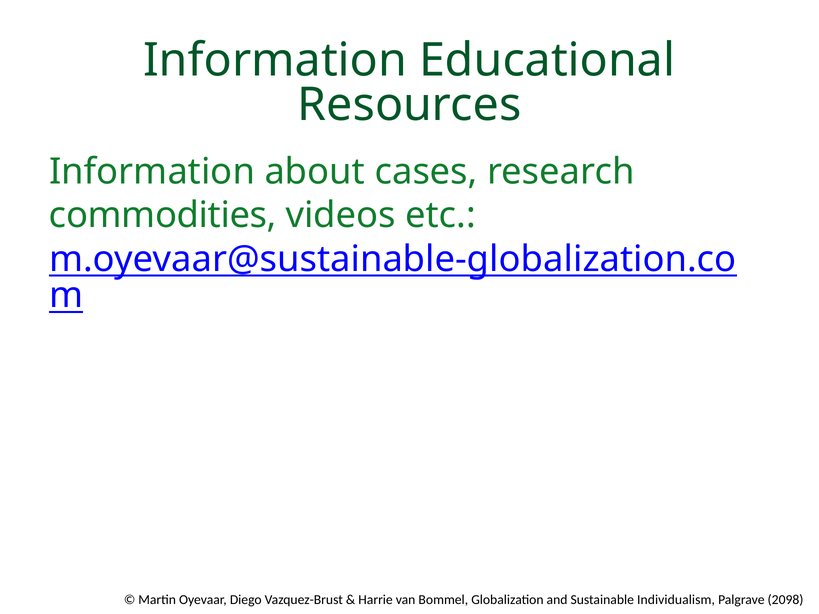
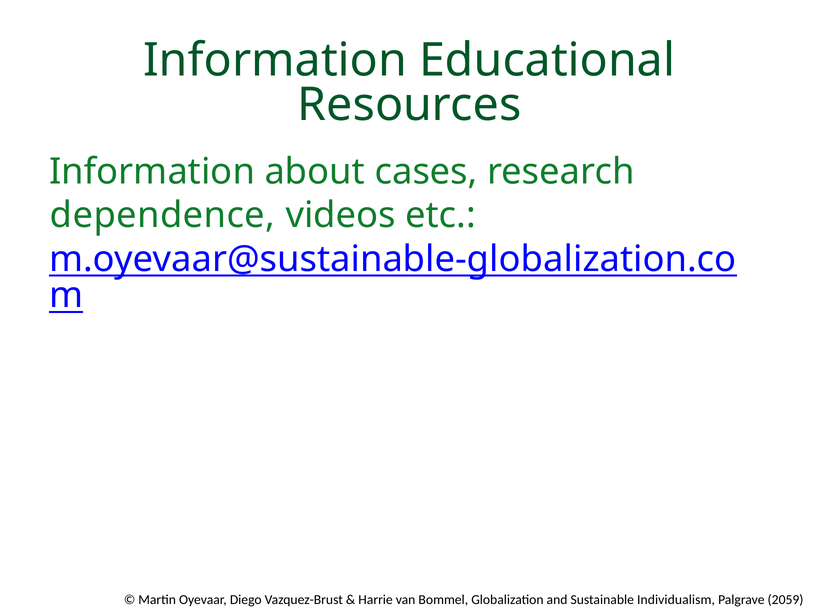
commodities: commodities -> dependence
2098: 2098 -> 2059
